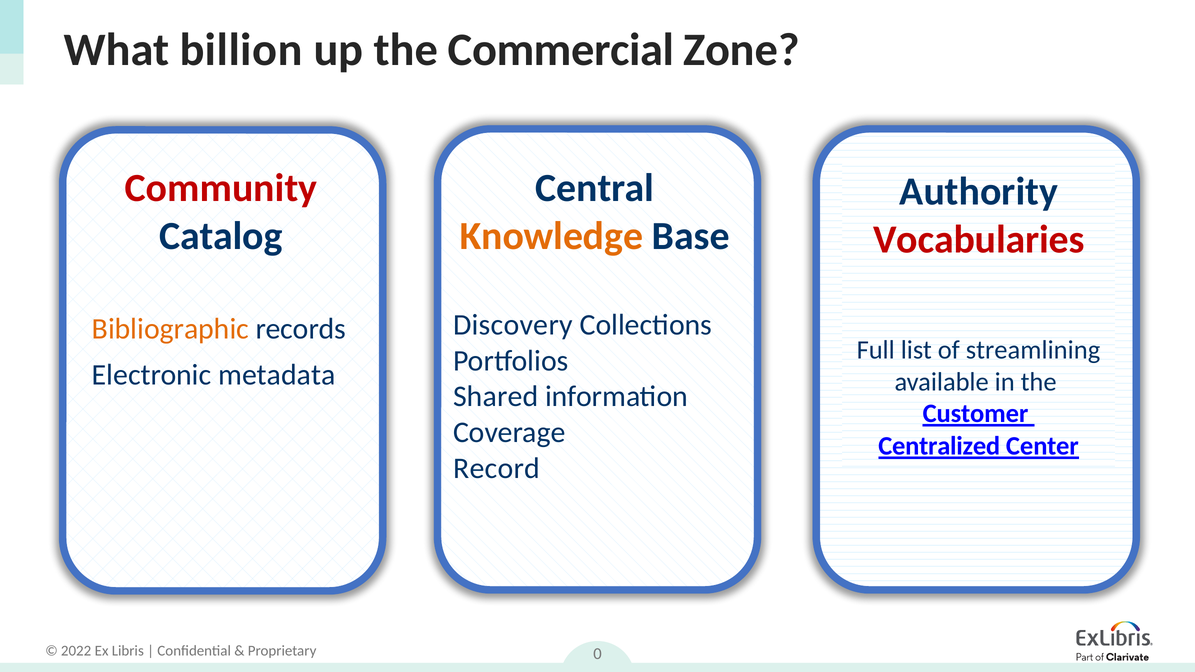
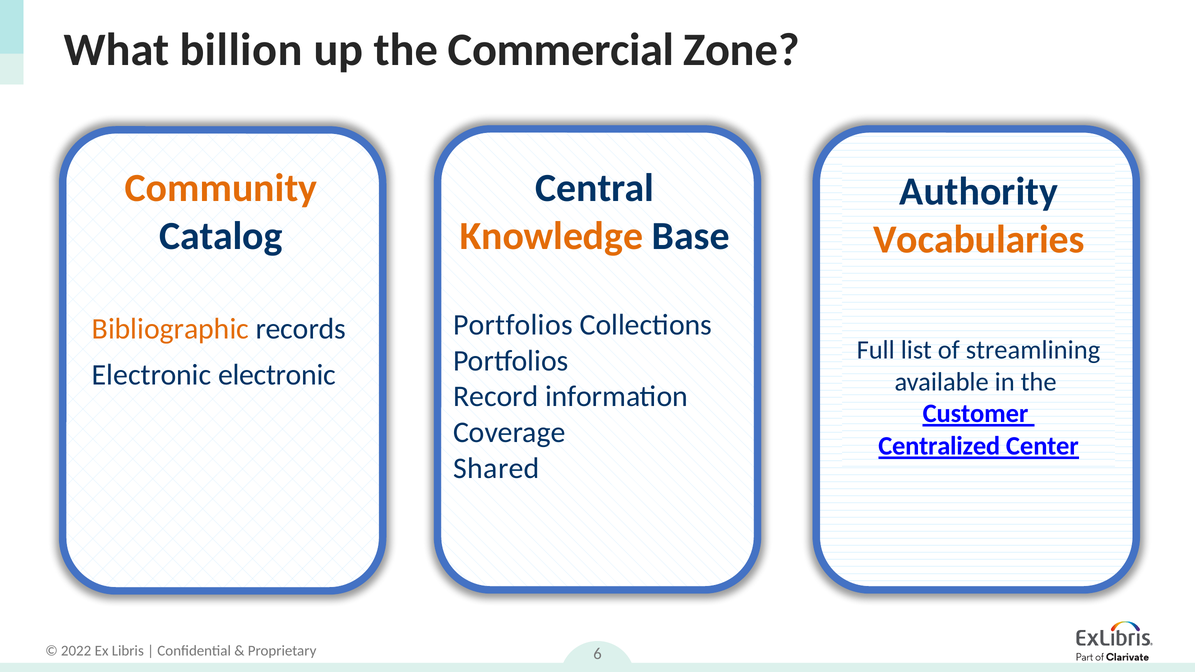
Community colour: red -> orange
Vocabularies colour: red -> orange
Discovery at (513, 325): Discovery -> Portfolios
Electronic metadata: metadata -> electronic
Shared: Shared -> Record
Record: Record -> Shared
0: 0 -> 6
